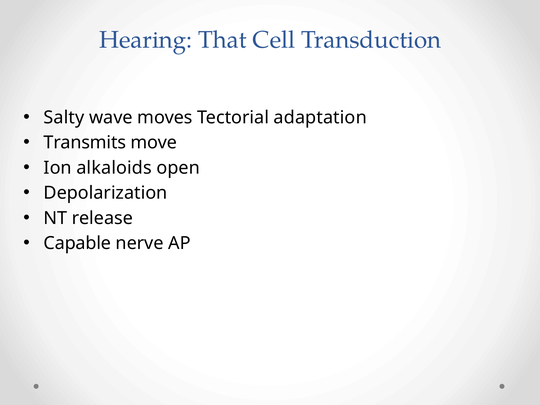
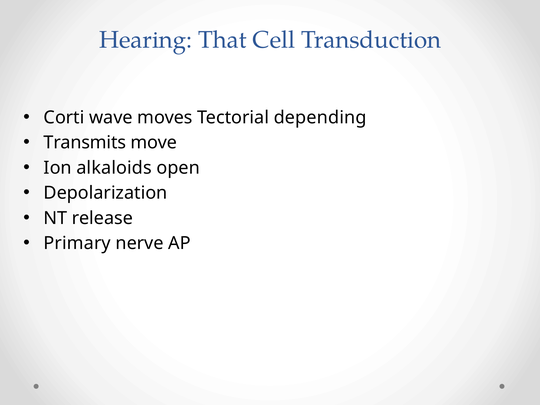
Salty: Salty -> Corti
adaptation: adaptation -> depending
Capable: Capable -> Primary
